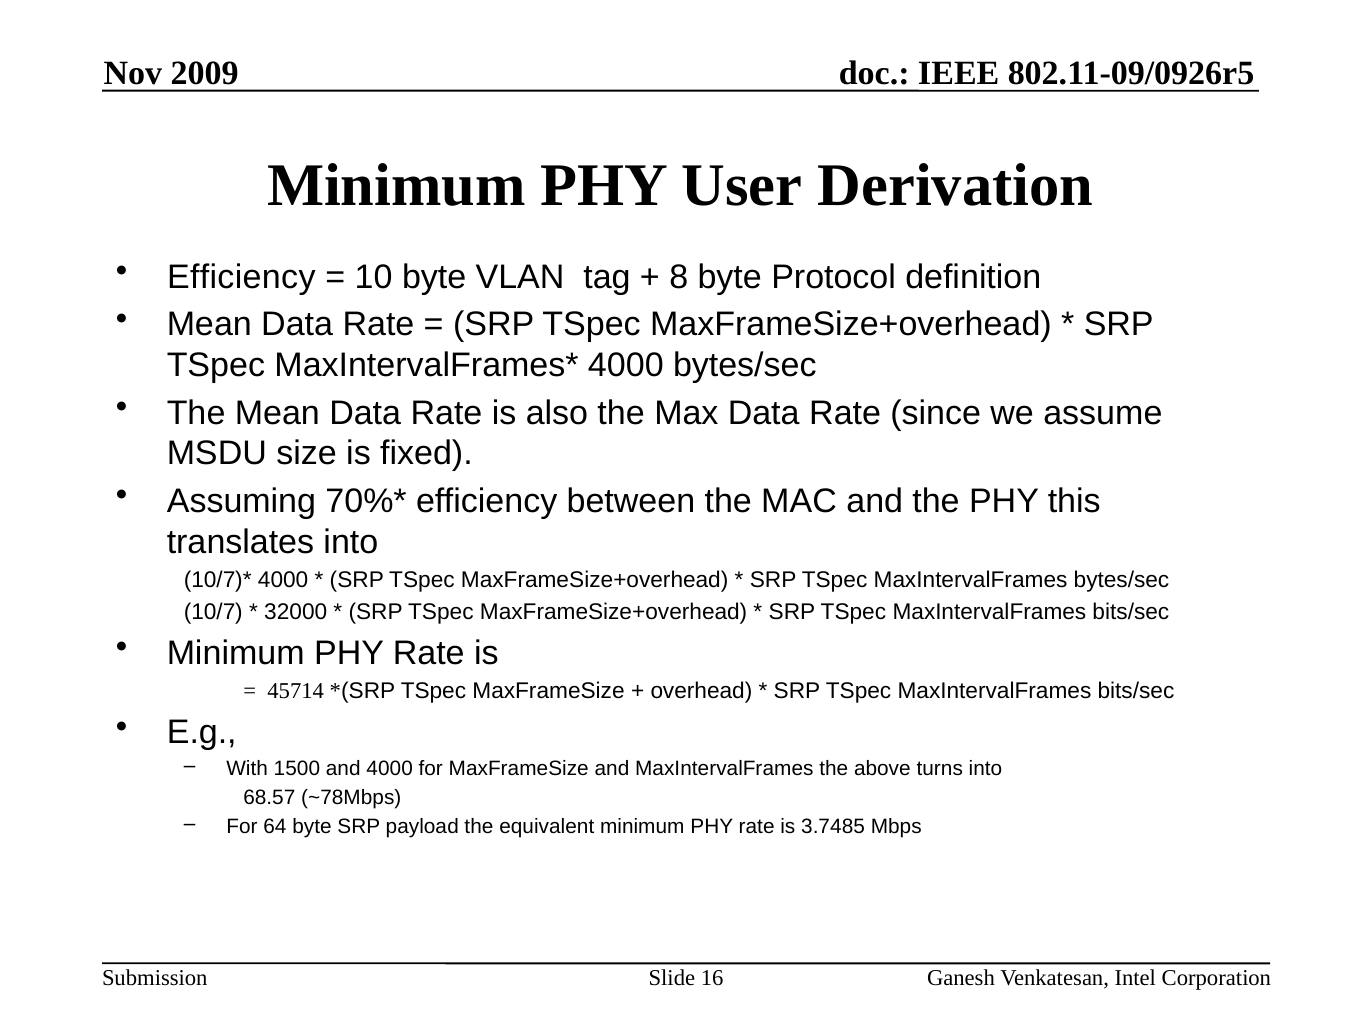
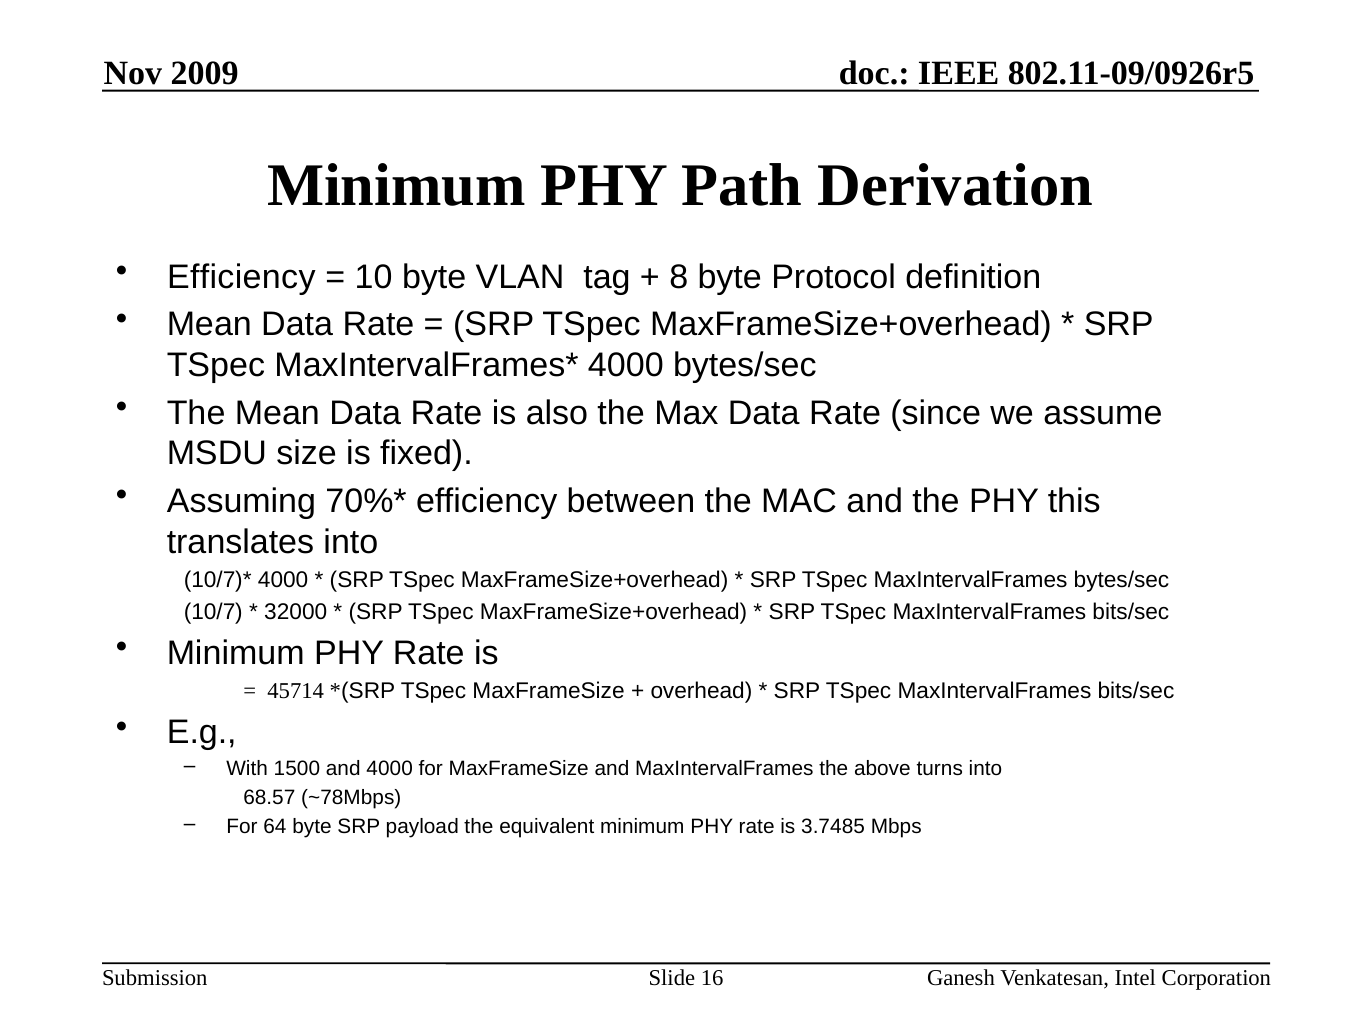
User: User -> Path
